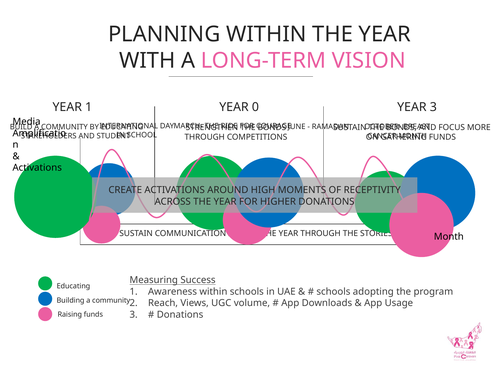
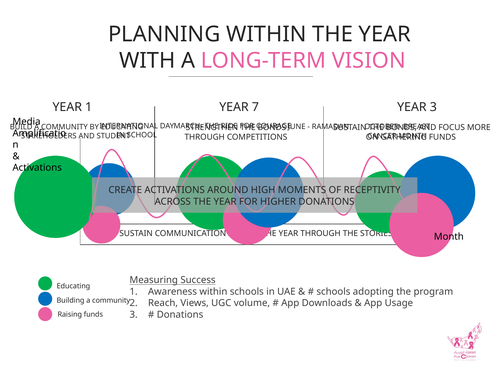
0: 0 -> 7
